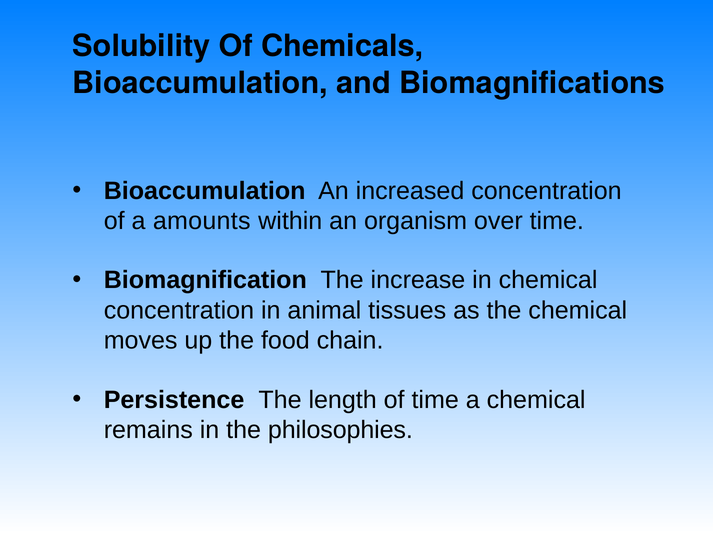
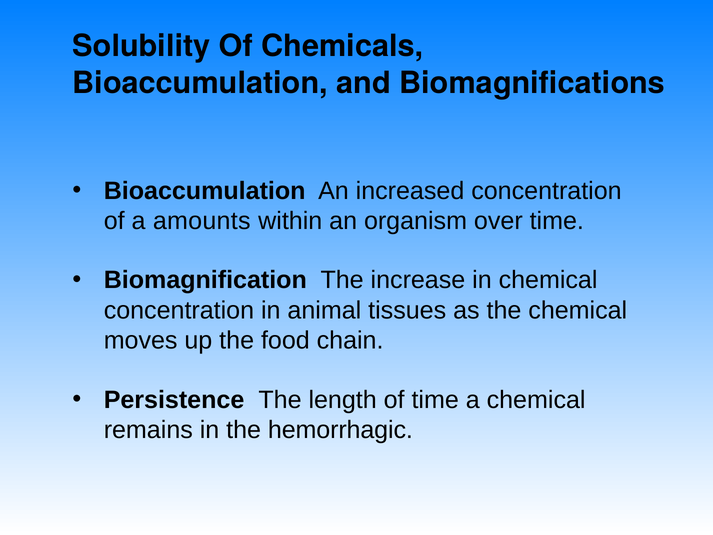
philosophies: philosophies -> hemorrhagic
